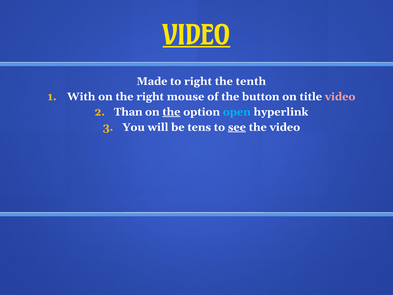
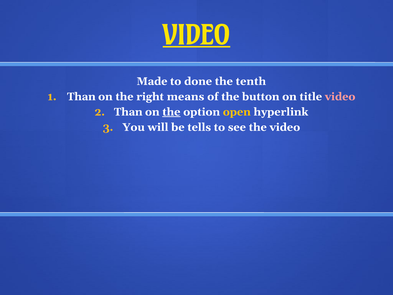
to right: right -> done
With at (81, 97): With -> Than
mouse: mouse -> means
open colour: light blue -> yellow
tens: tens -> tells
see underline: present -> none
